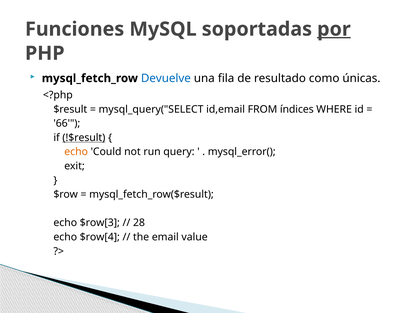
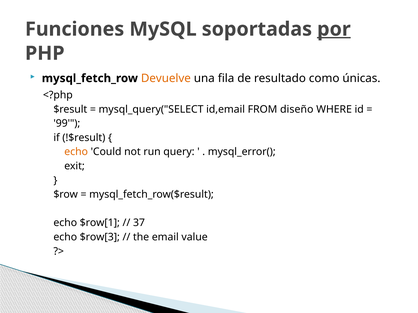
Devuelve colour: blue -> orange
índices: índices -> diseño
66: 66 -> 99
!$result underline: present -> none
$row[3: $row[3 -> $row[1
28: 28 -> 37
$row[4: $row[4 -> $row[3
